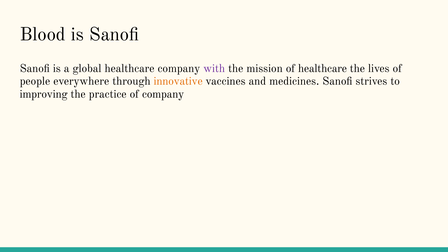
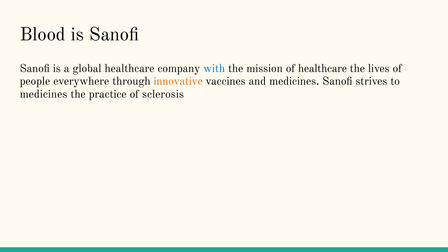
with colour: purple -> blue
improving at (44, 94): improving -> medicines
of company: company -> sclerosis
